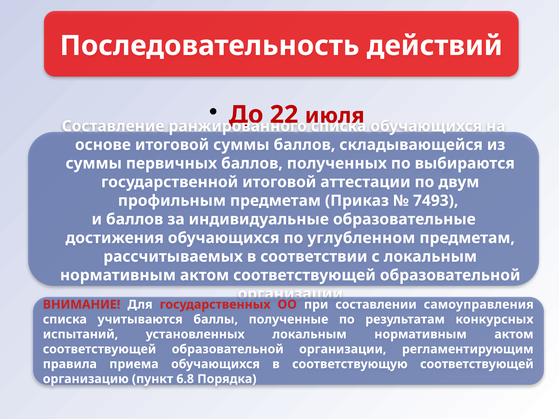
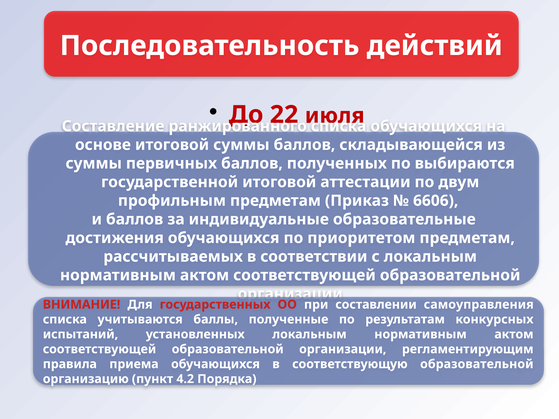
7493: 7493 -> 6606
углубленном: углубленном -> приоритетом
соответствующую соответствующей: соответствующей -> образовательной
6.8: 6.8 -> 4.2
